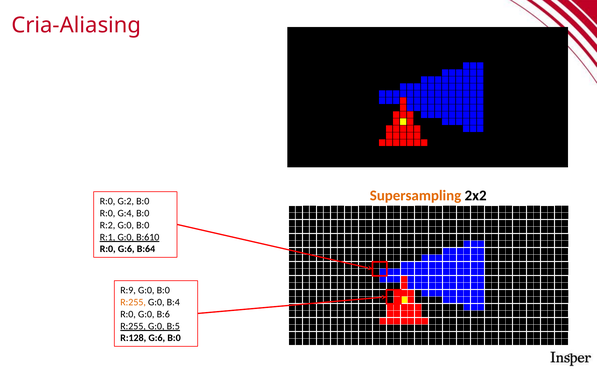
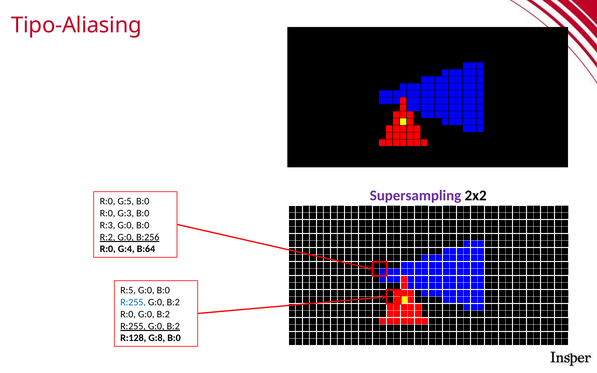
Cria-Aliasing: Cria-Aliasing -> Tipo-Aliasing
Supersampling colour: orange -> purple
G:2: G:2 -> G:5
G:4: G:4 -> G:3
R:2: R:2 -> R:3
R:1: R:1 -> R:2
B:610: B:610 -> B:256
R:0 G:6: G:6 -> G:4
R:9: R:9 -> R:5
R:255 at (133, 302) colour: orange -> blue
B:4 at (173, 302): B:4 -> B:2
R:0 G:0 B:6: B:6 -> B:2
B:5 at (173, 326): B:5 -> B:2
R:128 G:6: G:6 -> G:8
